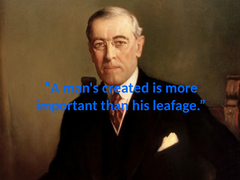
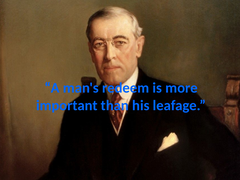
created: created -> redeem
